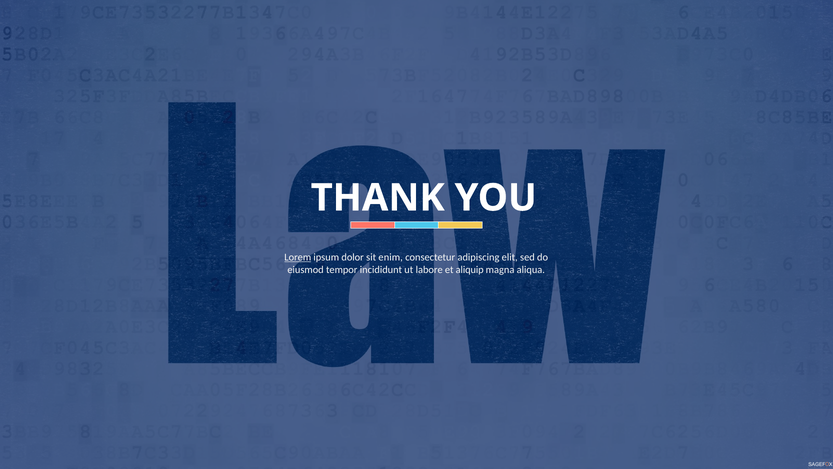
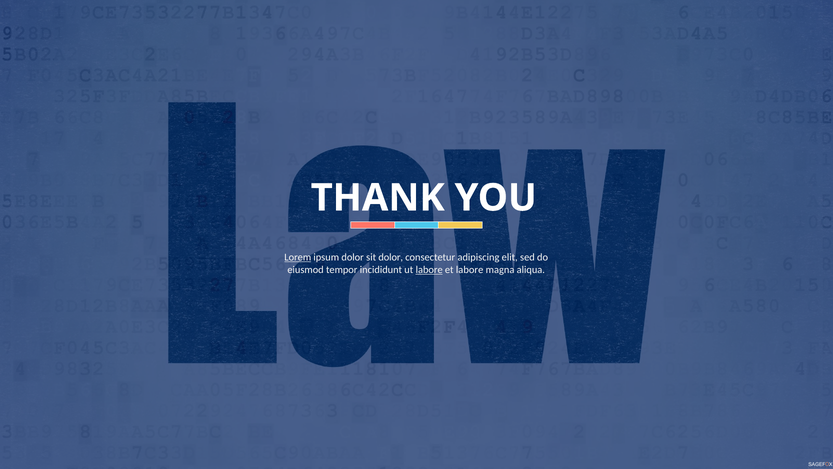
sit enim: enim -> dolor
labore at (429, 270) underline: none -> present
et aliquip: aliquip -> labore
